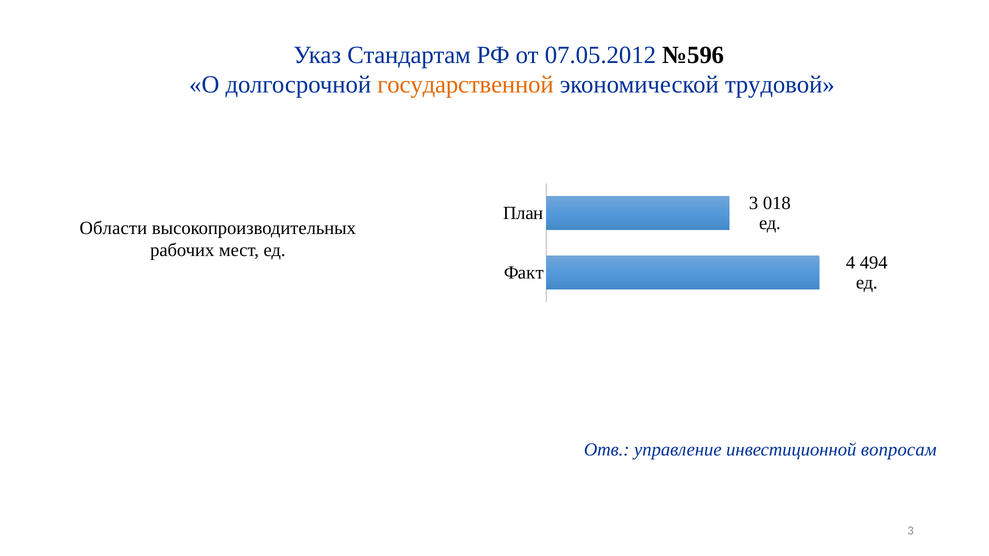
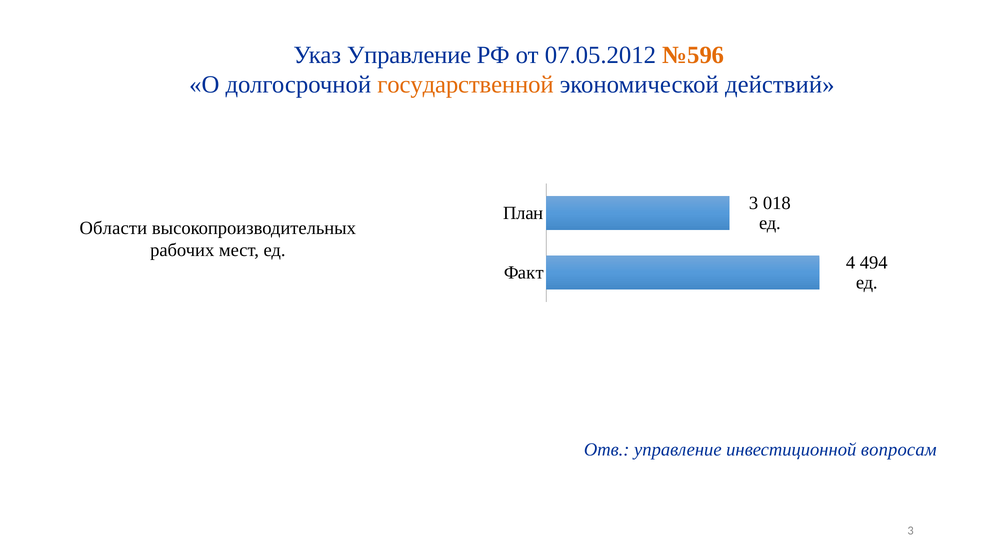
Указ Стандартам: Стандартам -> Управление
№596 colour: black -> orange
трудовой: трудовой -> действий
